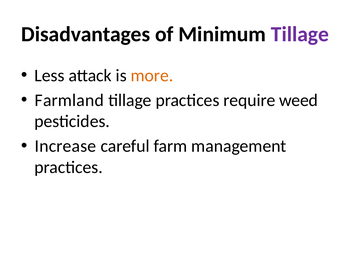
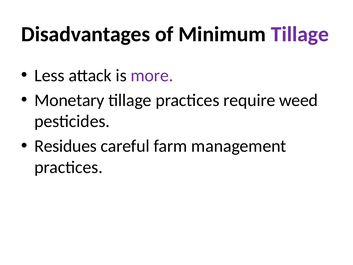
more colour: orange -> purple
Farmland: Farmland -> Monetary
Increase: Increase -> Residues
